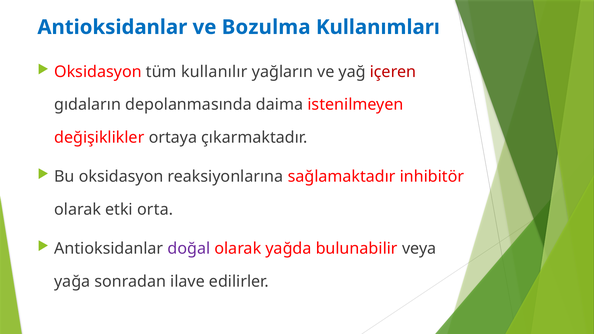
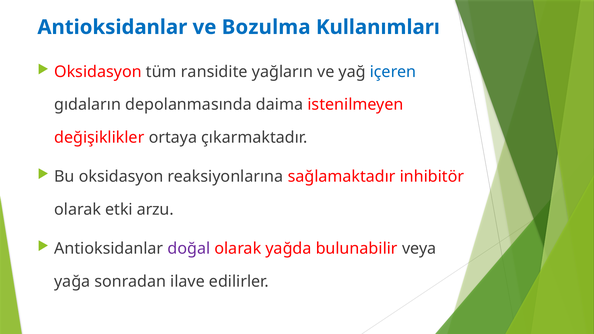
kullanılır: kullanılır -> ransidite
içeren colour: red -> blue
orta: orta -> arzu
